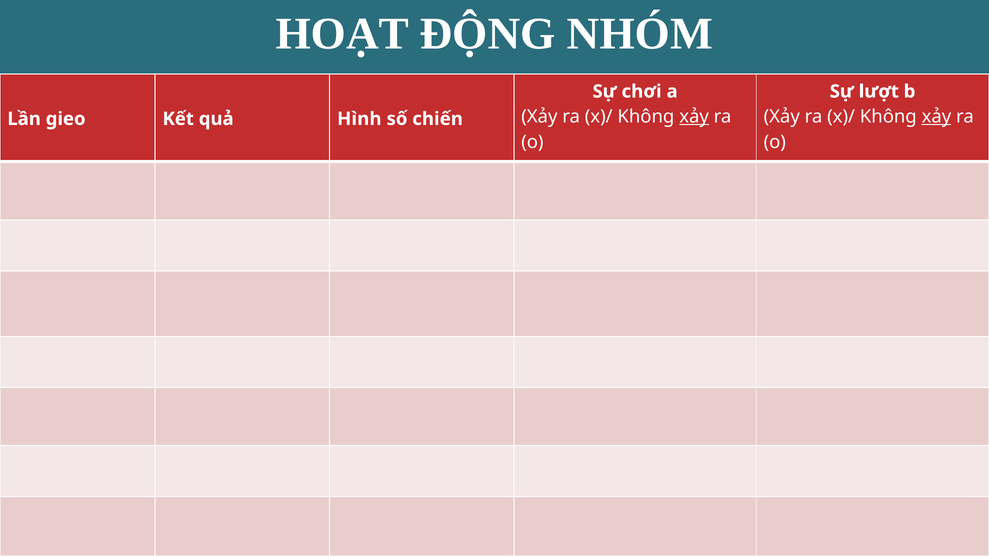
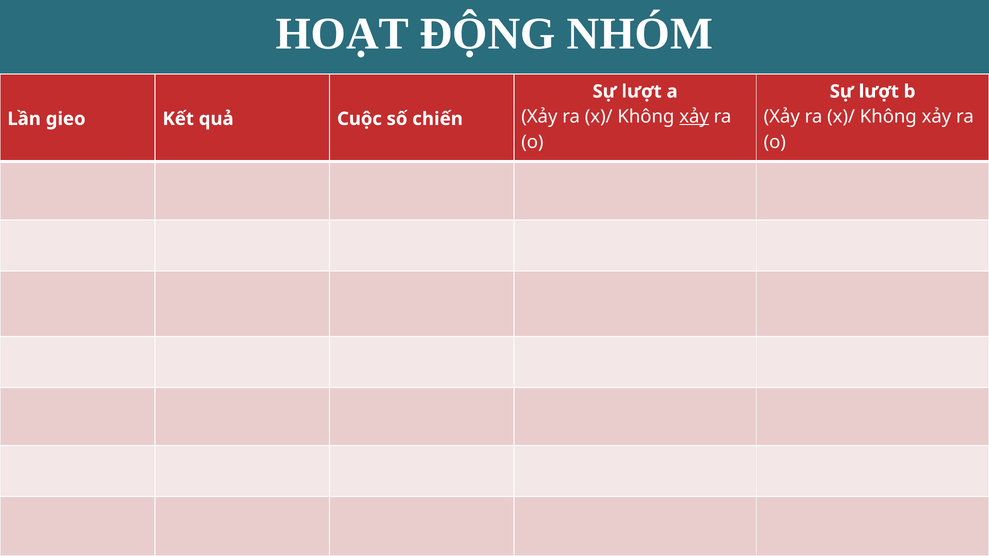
chơi at (642, 92): chơi -> lượt
xảy at (936, 117) underline: present -> none
Hình: Hình -> Cuộc
